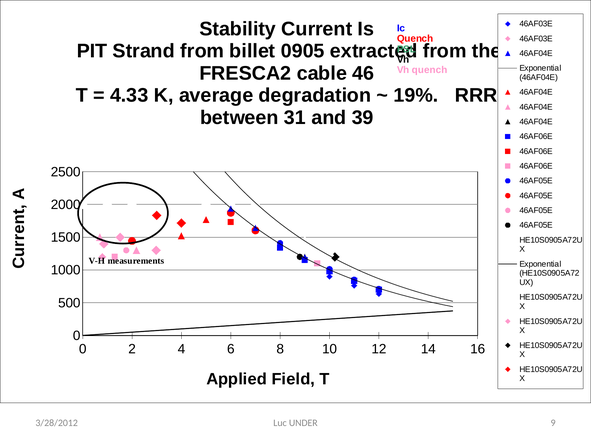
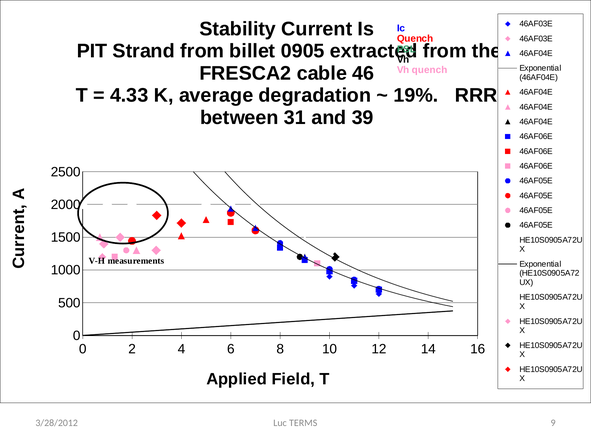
UNDER: UNDER -> TERMS
